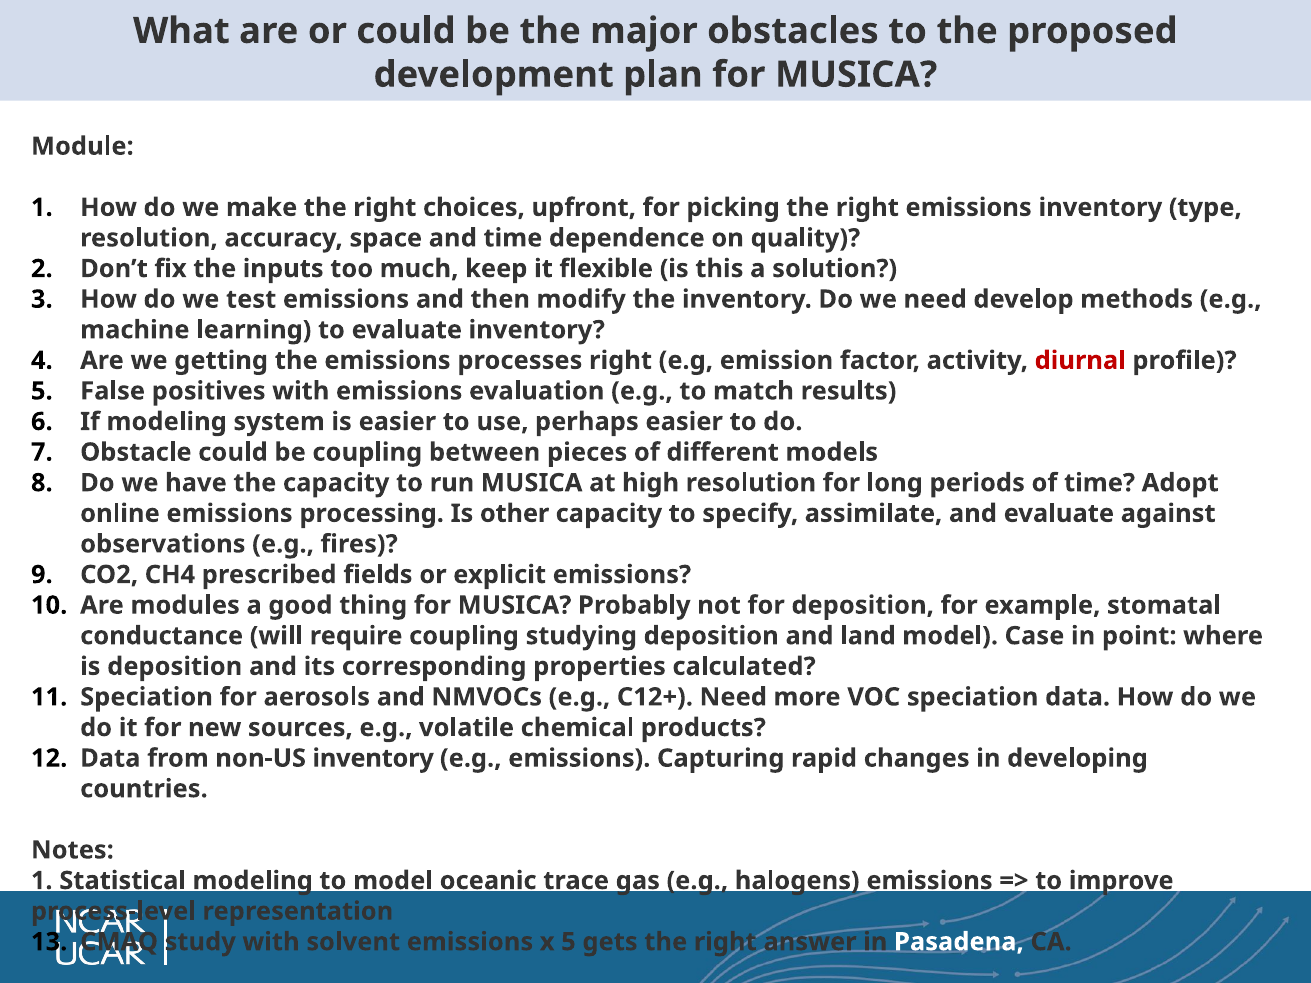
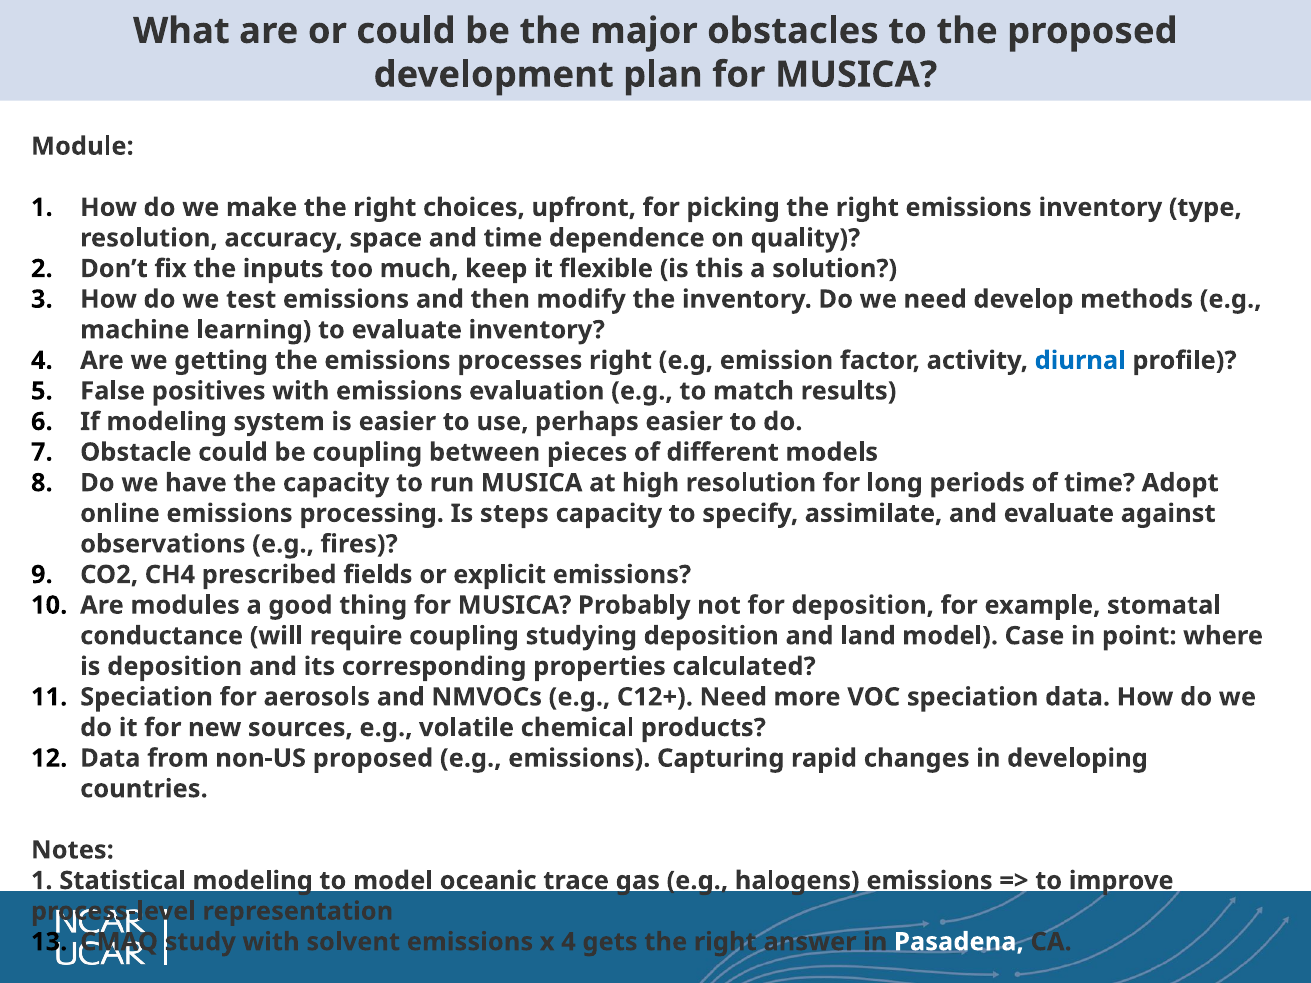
diurnal colour: red -> blue
other: other -> steps
non-US inventory: inventory -> proposed
x 5: 5 -> 4
